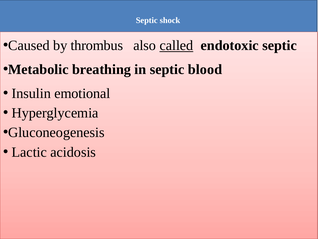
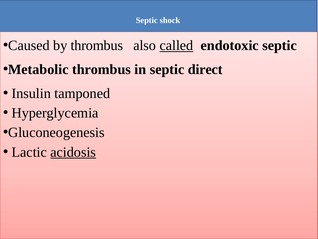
Metabolic breathing: breathing -> thrombus
blood: blood -> direct
emotional: emotional -> tamponed
acidosis underline: none -> present
